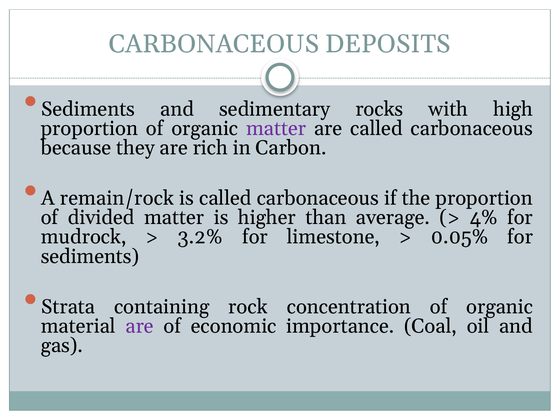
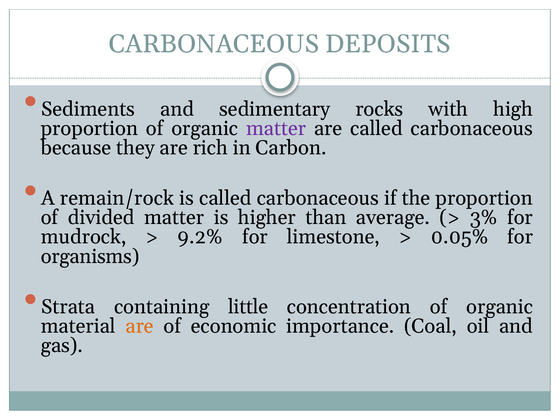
4%: 4% -> 3%
3.2%: 3.2% -> 9.2%
sediments at (90, 256): sediments -> organisms
rock: rock -> little
are at (140, 326) colour: purple -> orange
